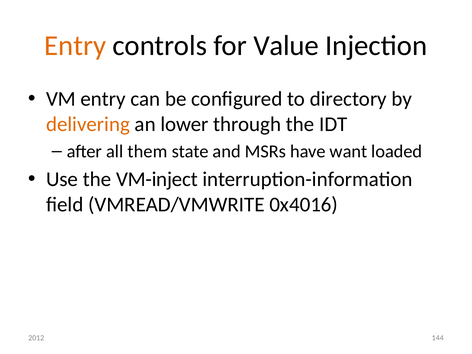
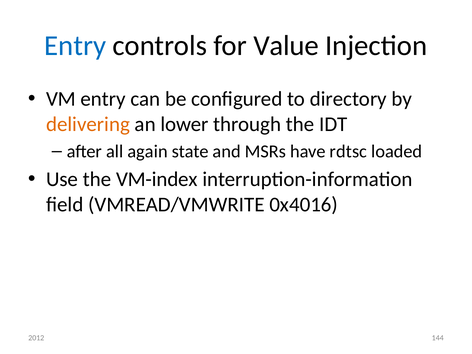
Entry at (75, 46) colour: orange -> blue
them: them -> again
want: want -> rdtsc
VM-inject: VM-inject -> VM-index
